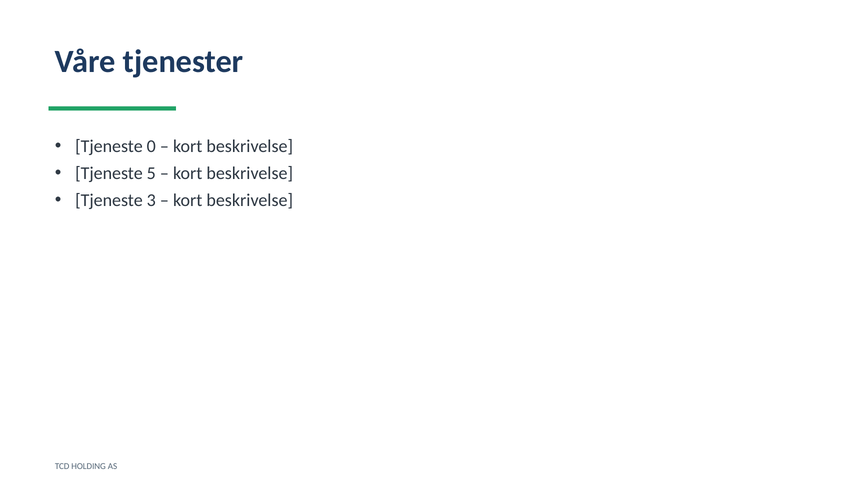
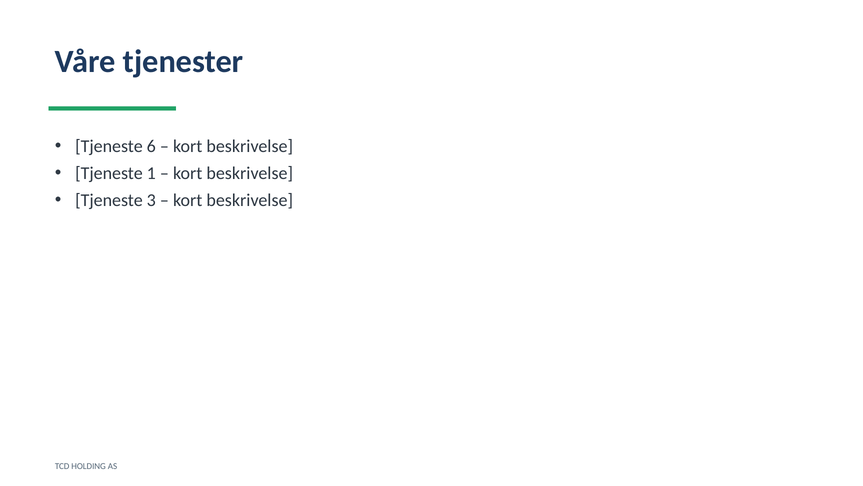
0: 0 -> 6
5: 5 -> 1
